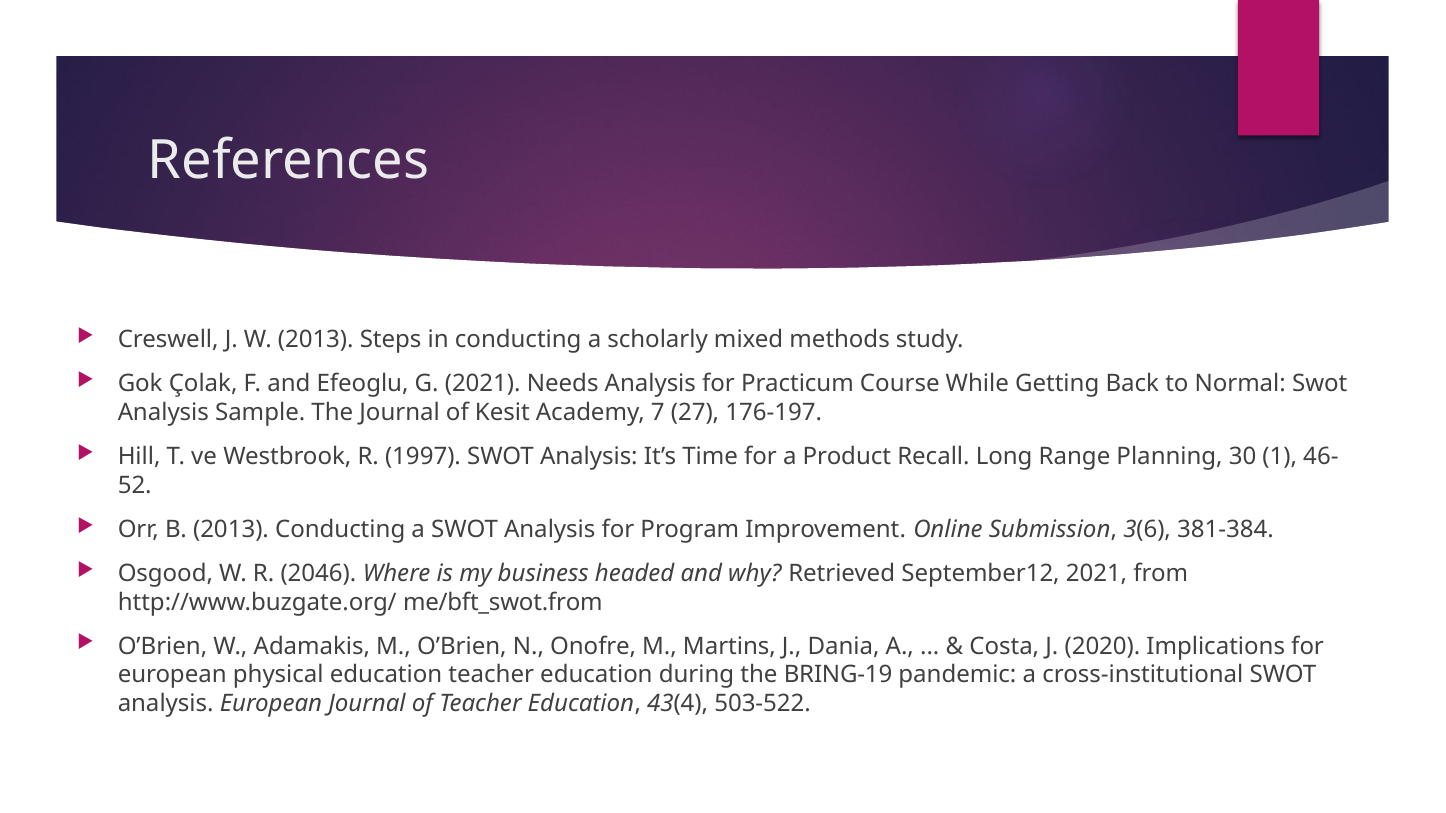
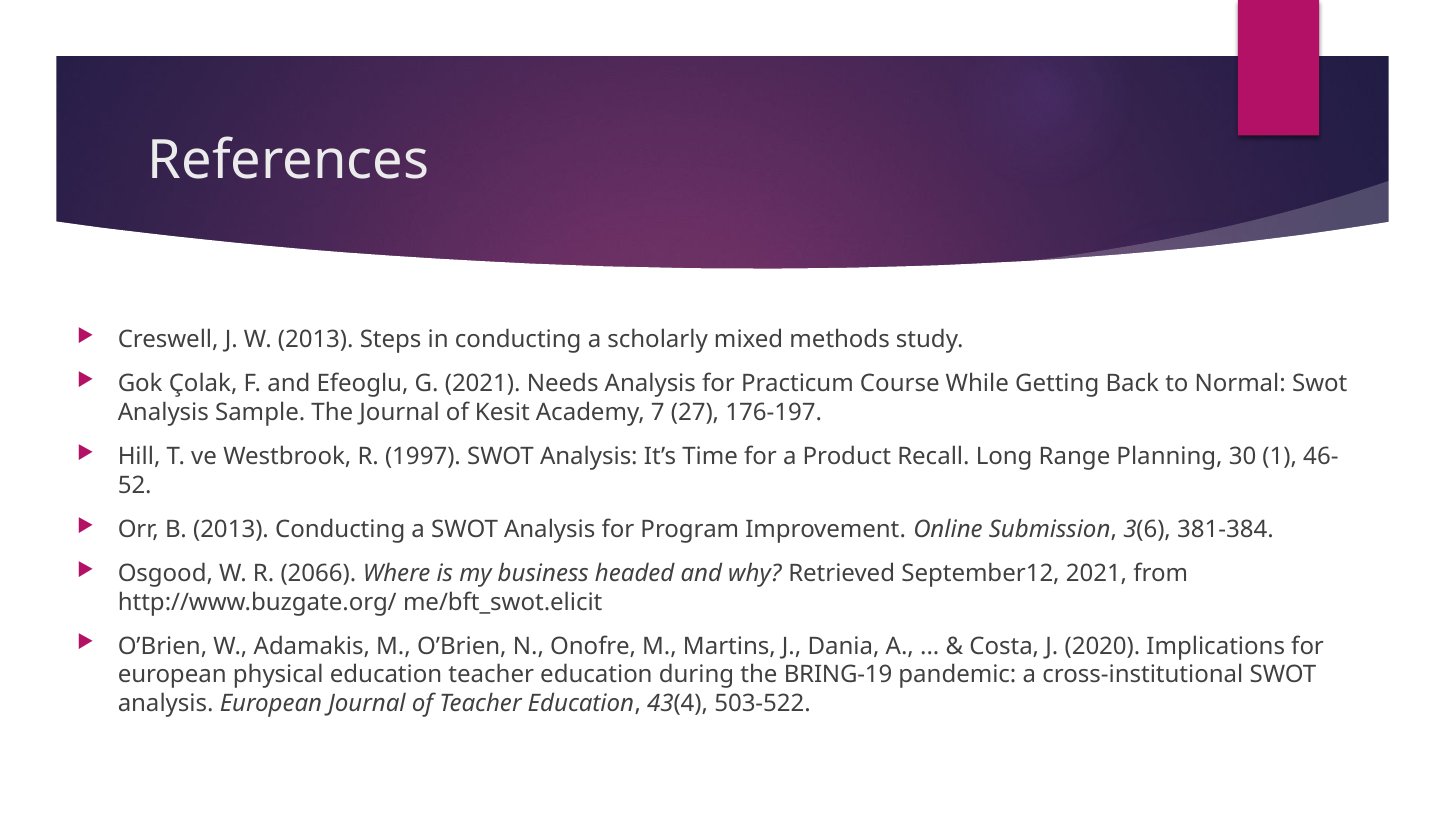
2046: 2046 -> 2066
me/bft_swot.from: me/bft_swot.from -> me/bft_swot.elicit
